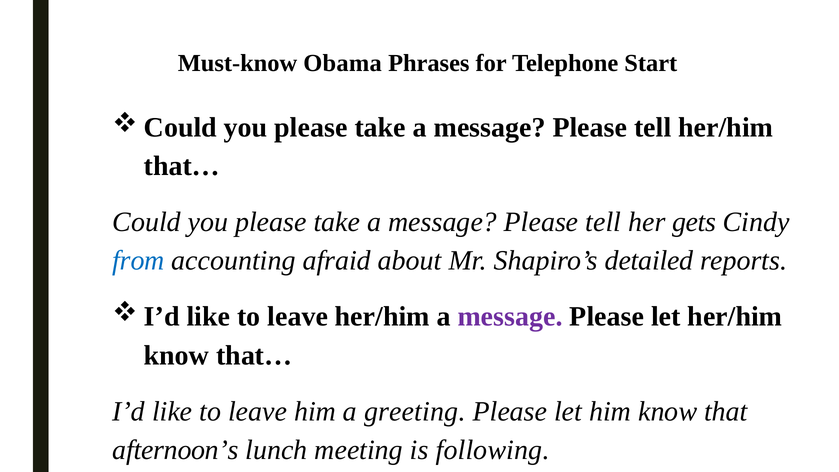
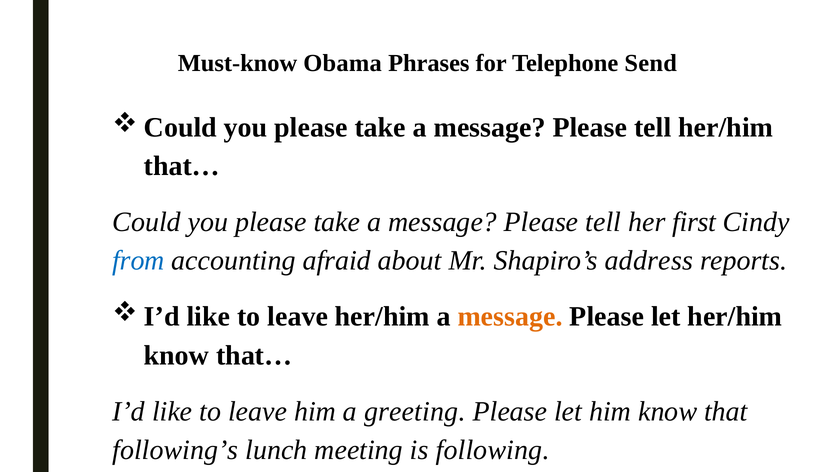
Start: Start -> Send
gets: gets -> first
detailed: detailed -> address
message at (510, 317) colour: purple -> orange
afternoon’s: afternoon’s -> following’s
